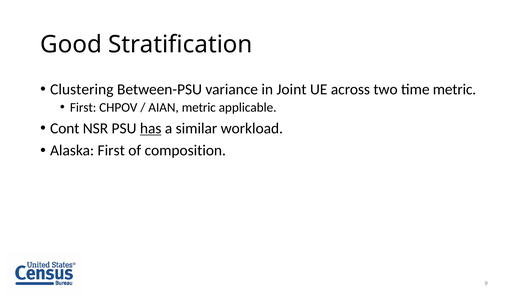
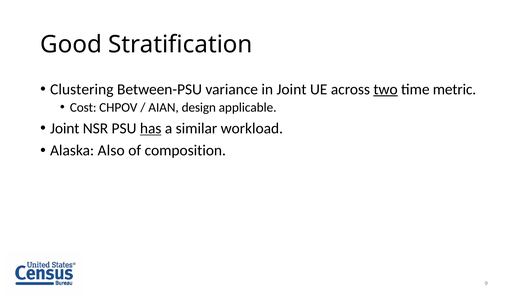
two underline: none -> present
First at (83, 107): First -> Cost
AIAN metric: metric -> design
Cont at (65, 128): Cont -> Joint
Alaska First: First -> Also
